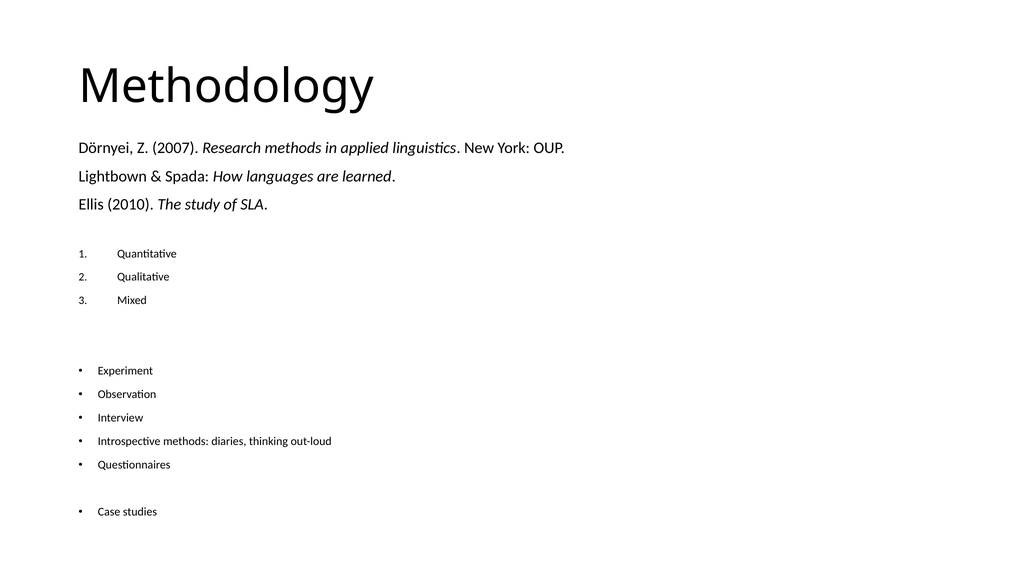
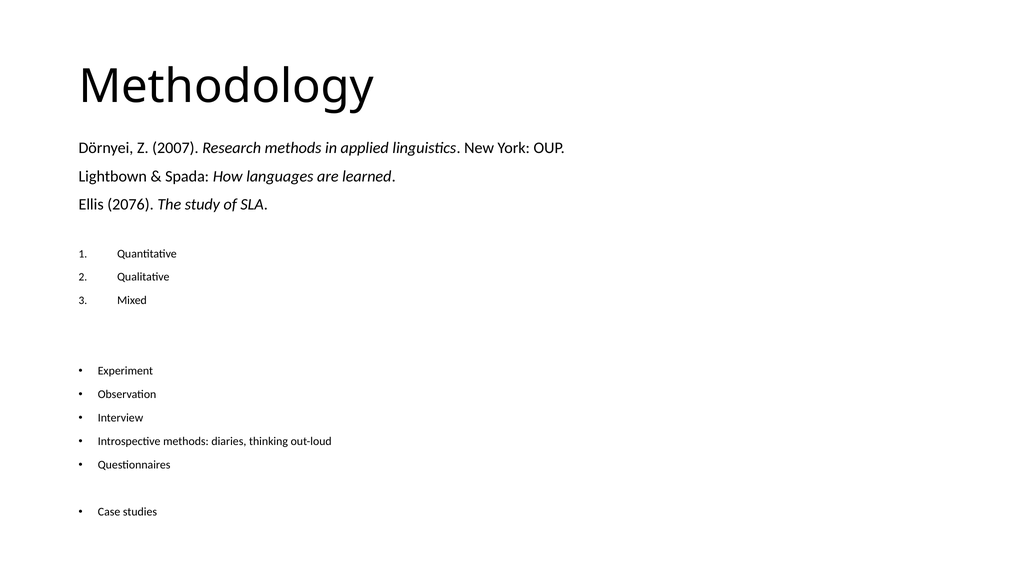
2010: 2010 -> 2076
